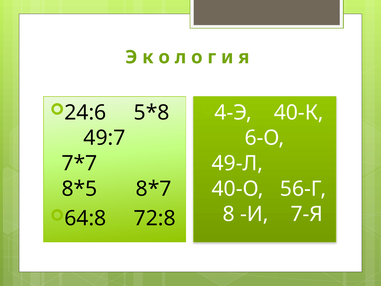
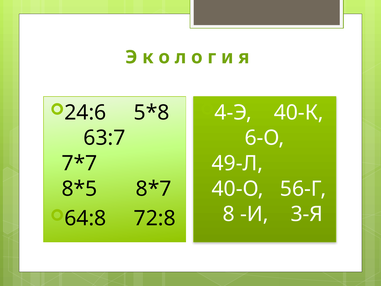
49:7: 49:7 -> 63:7
7-Я: 7-Я -> 3-Я
